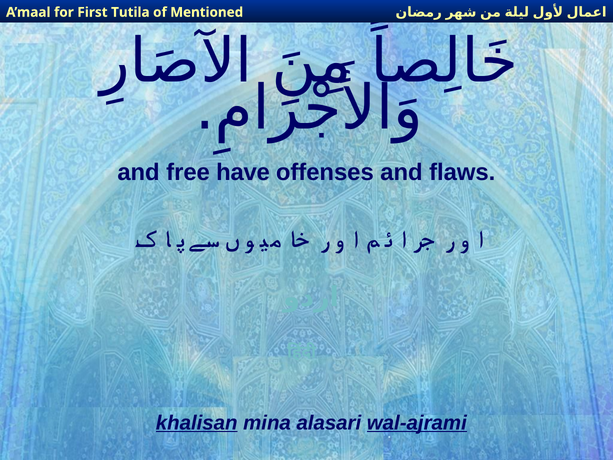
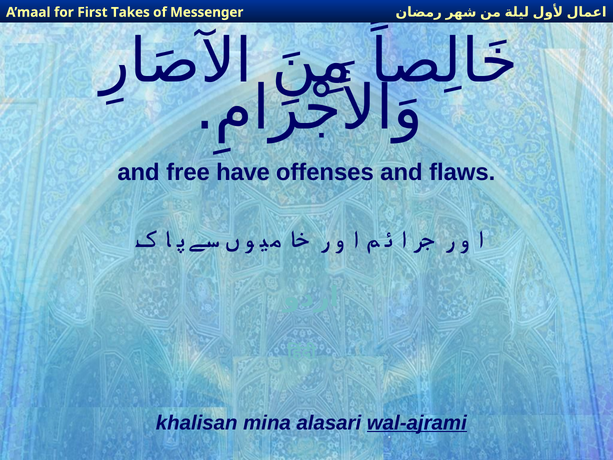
Tutila: Tutila -> Takes
Mentioned: Mentioned -> Messenger
khalisan underline: present -> none
